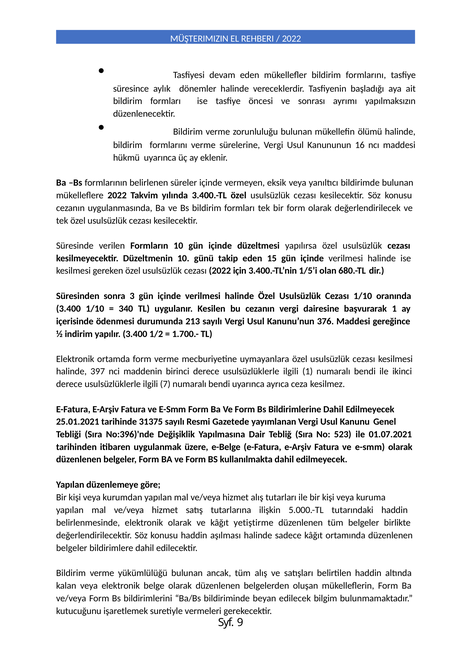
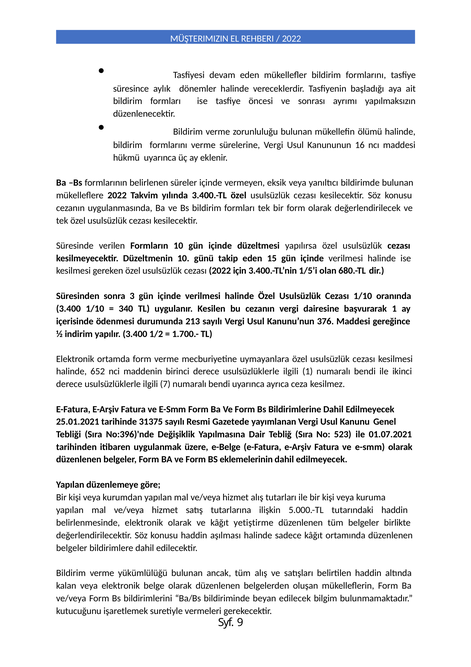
397: 397 -> 652
kullanılmakta: kullanılmakta -> eklemelerinin
